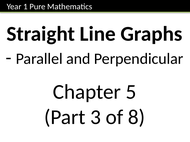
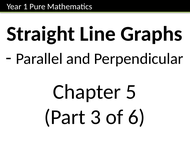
8: 8 -> 6
